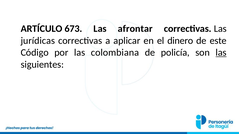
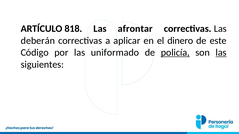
673: 673 -> 818
jurídicas: jurídicas -> deberán
colombiana: colombiana -> uniformado
policía underline: none -> present
